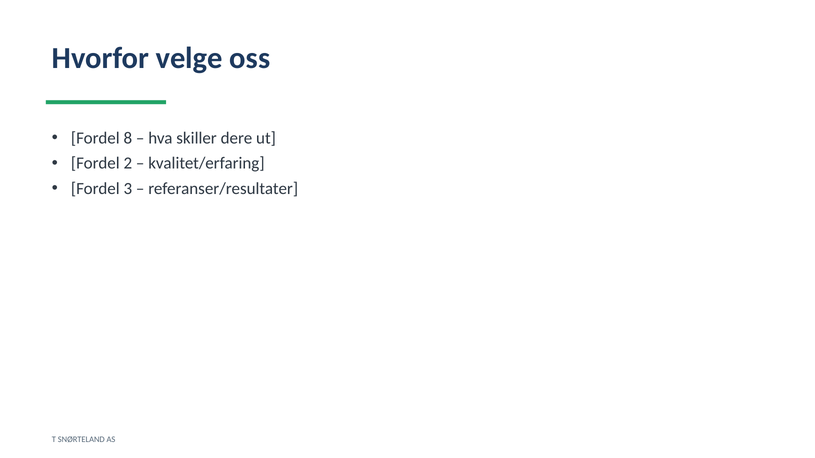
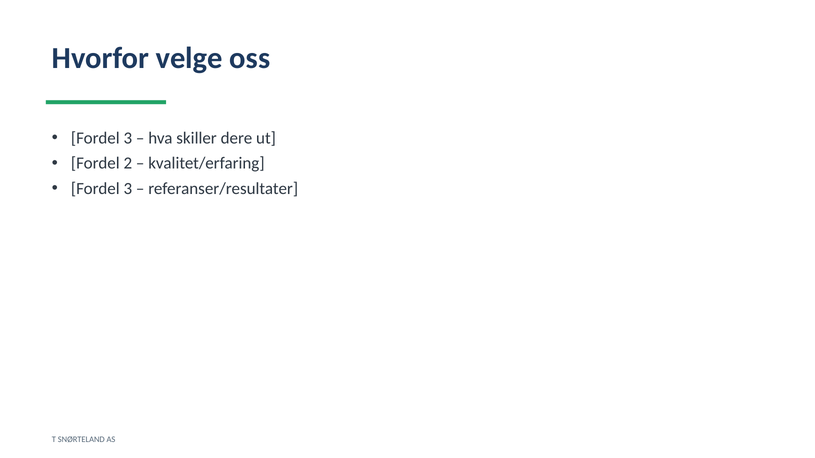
8 at (128, 138): 8 -> 3
